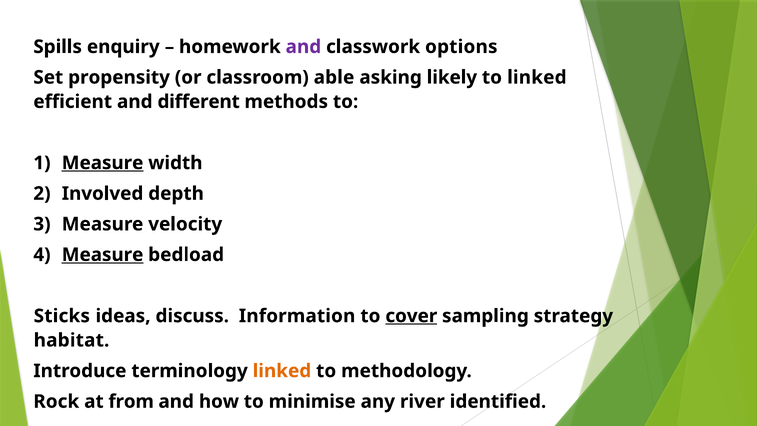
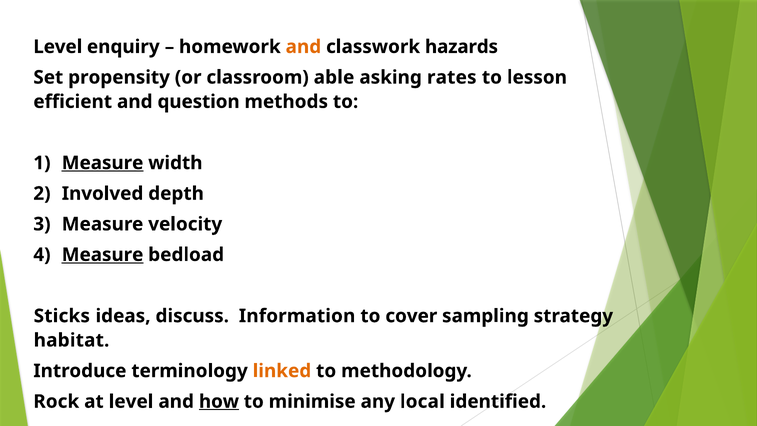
Spills at (58, 47): Spills -> Level
and at (303, 47) colour: purple -> orange
options: options -> hazards
likely: likely -> rates
to linked: linked -> lesson
different: different -> question
cover underline: present -> none
at from: from -> level
how underline: none -> present
river: river -> local
